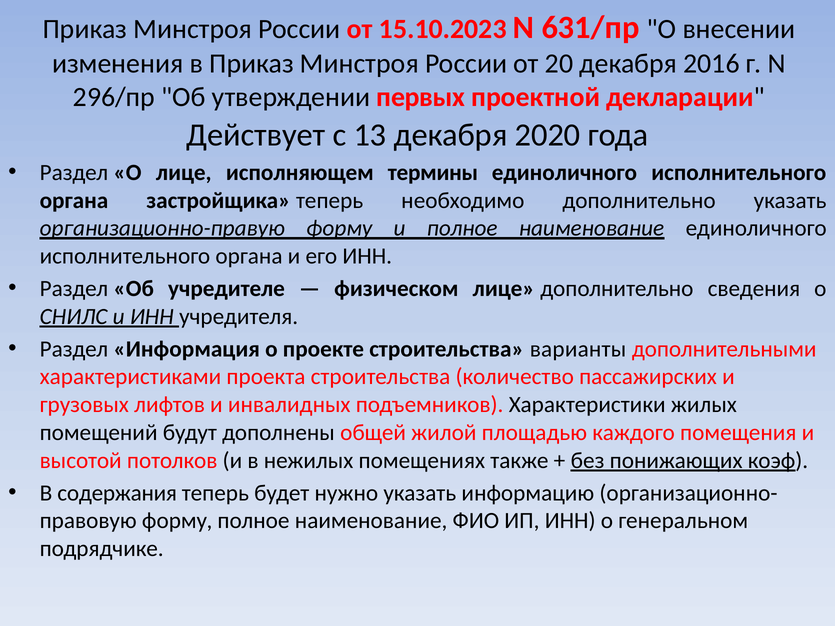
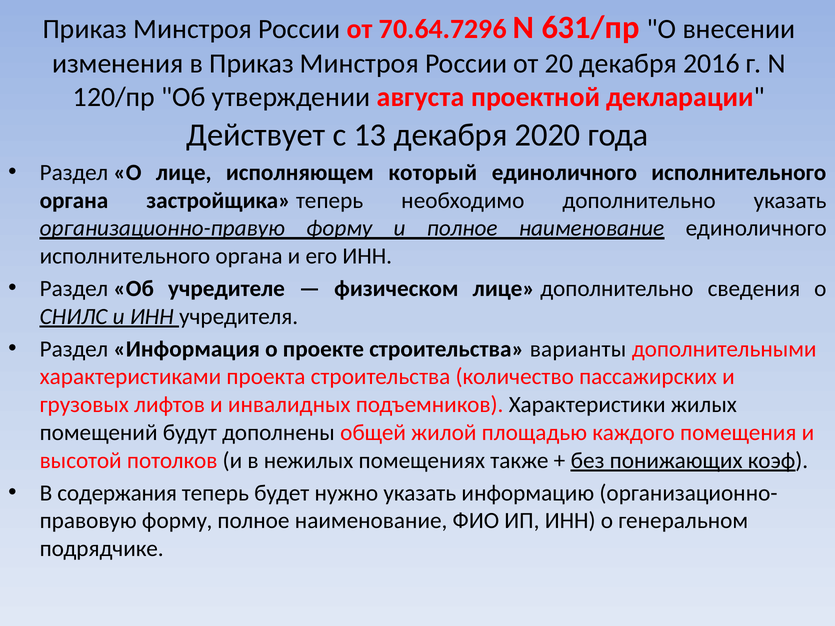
15.10.2023: 15.10.2023 -> 70.64.7296
296/пр: 296/пр -> 120/пр
первых: первых -> августа
термины: термины -> который
